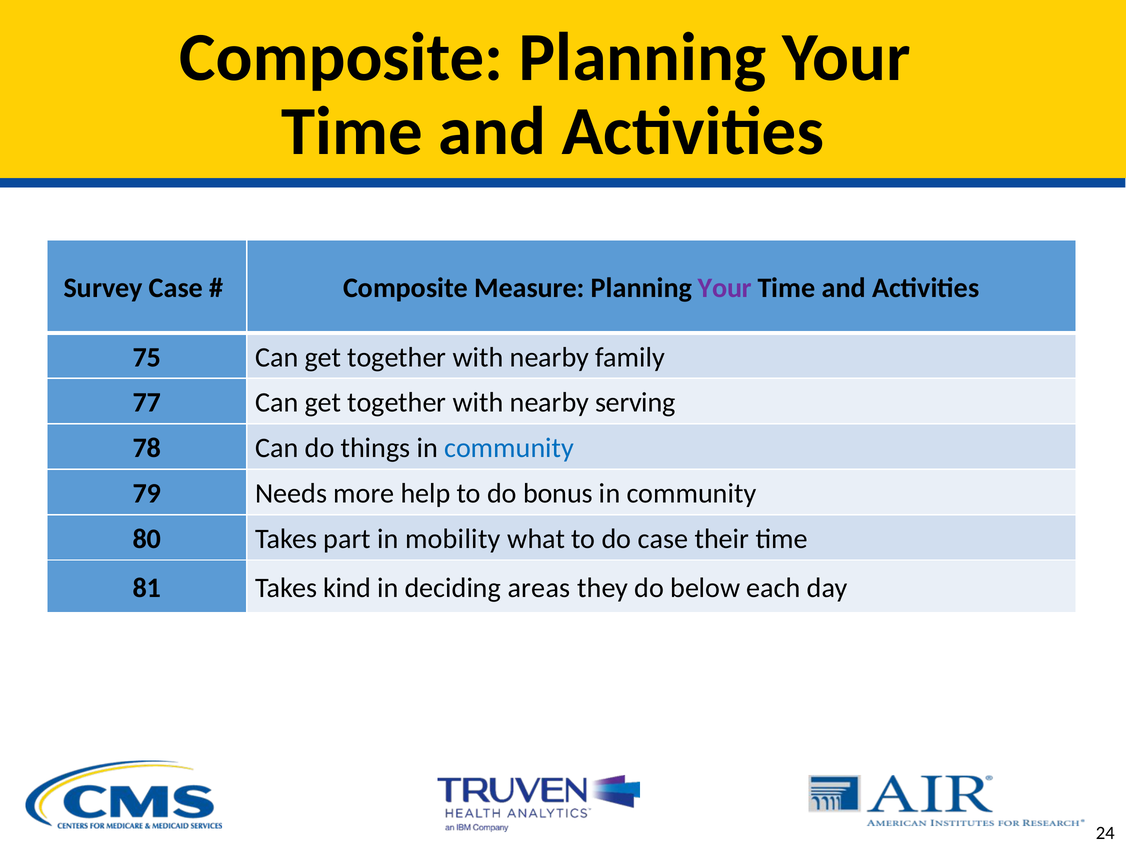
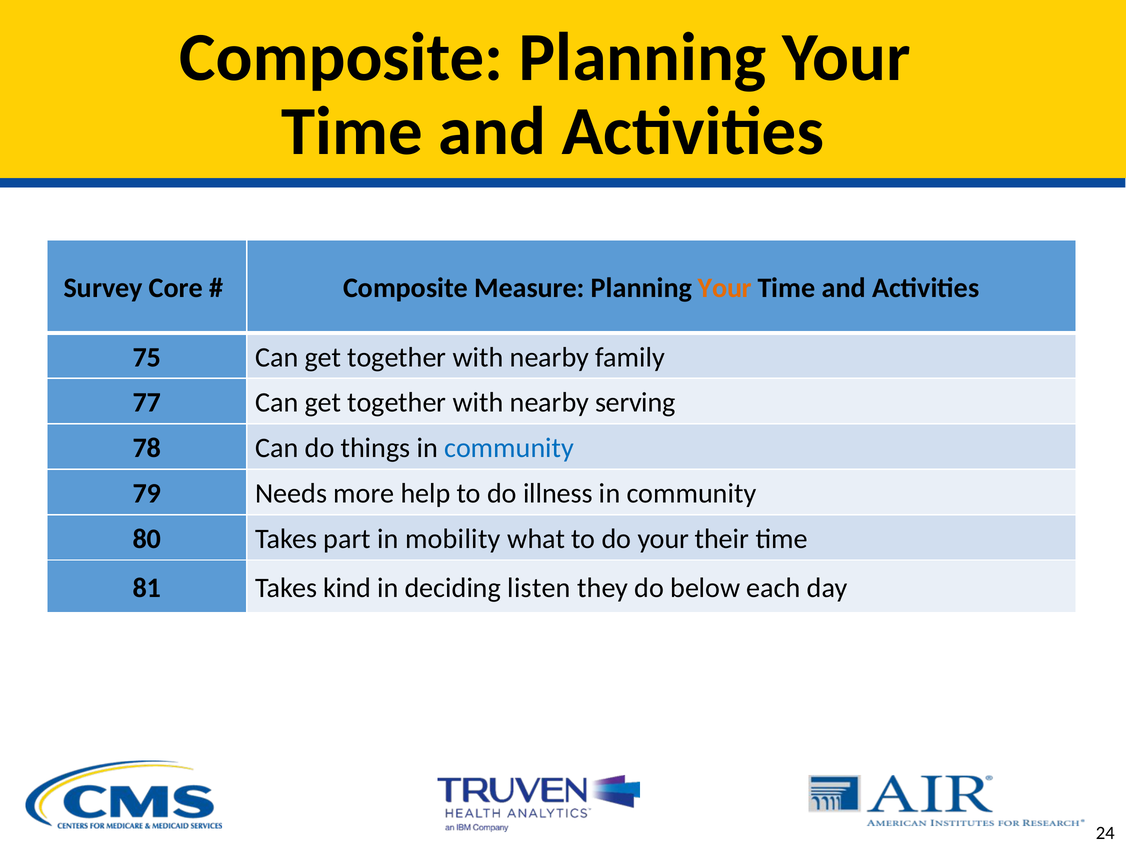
Survey Case: Case -> Core
Your at (725, 288) colour: purple -> orange
bonus: bonus -> illness
do case: case -> your
areas: areas -> listen
